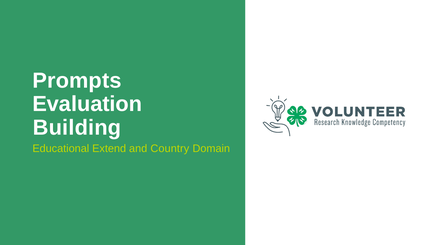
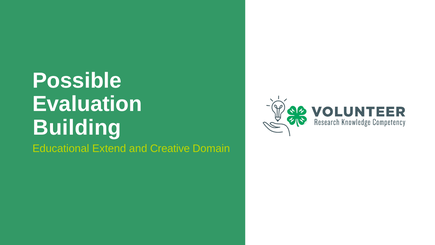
Prompts: Prompts -> Possible
Country: Country -> Creative
